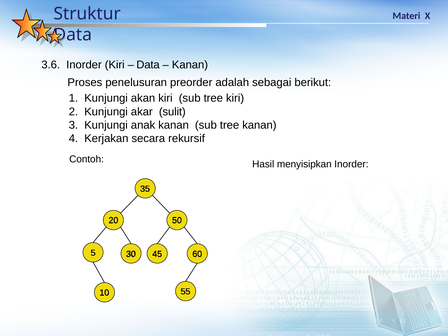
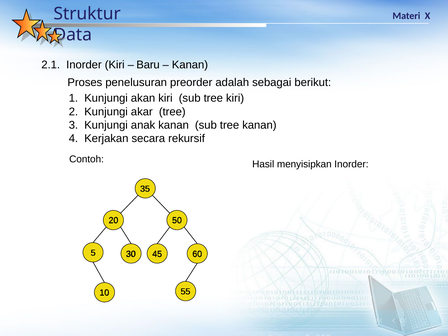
3.6: 3.6 -> 2.1
Data at (148, 65): Data -> Baru
akar sulit: sulit -> tree
